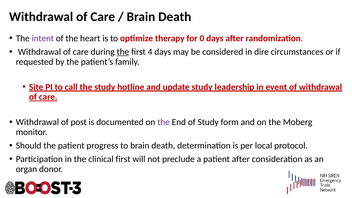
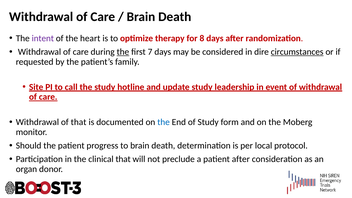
0: 0 -> 8
4: 4 -> 7
circumstances underline: none -> present
of post: post -> that
the at (164, 122) colour: purple -> blue
clinical first: first -> that
